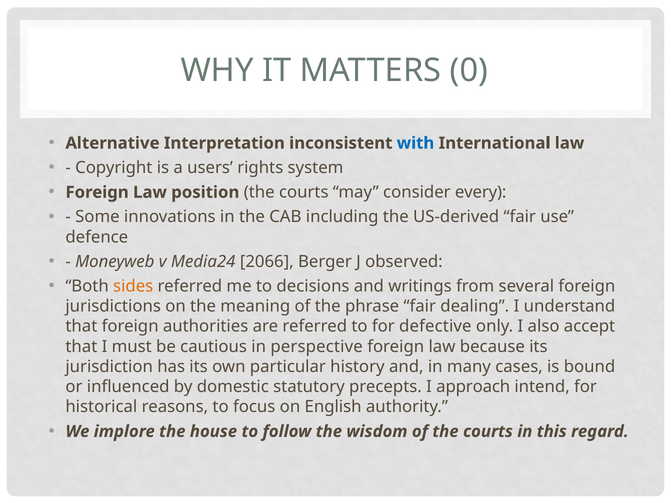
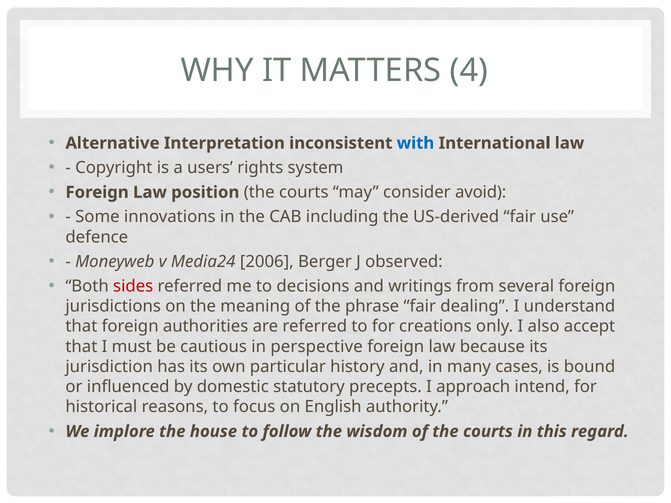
0: 0 -> 4
every: every -> avoid
2066: 2066 -> 2006
sides colour: orange -> red
defective: defective -> creations
